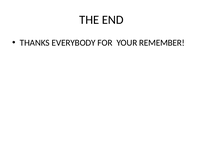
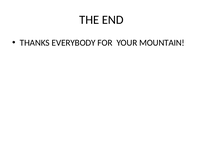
REMEMBER: REMEMBER -> MOUNTAIN
